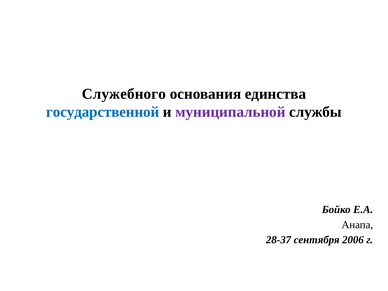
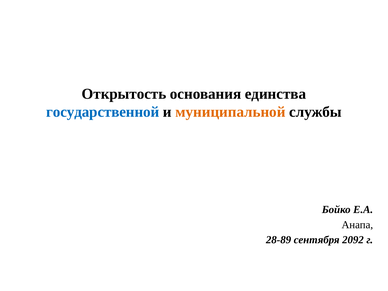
Служебного: Служебного -> Открытость
муниципальной colour: purple -> orange
28-37: 28-37 -> 28-89
2006: 2006 -> 2092
